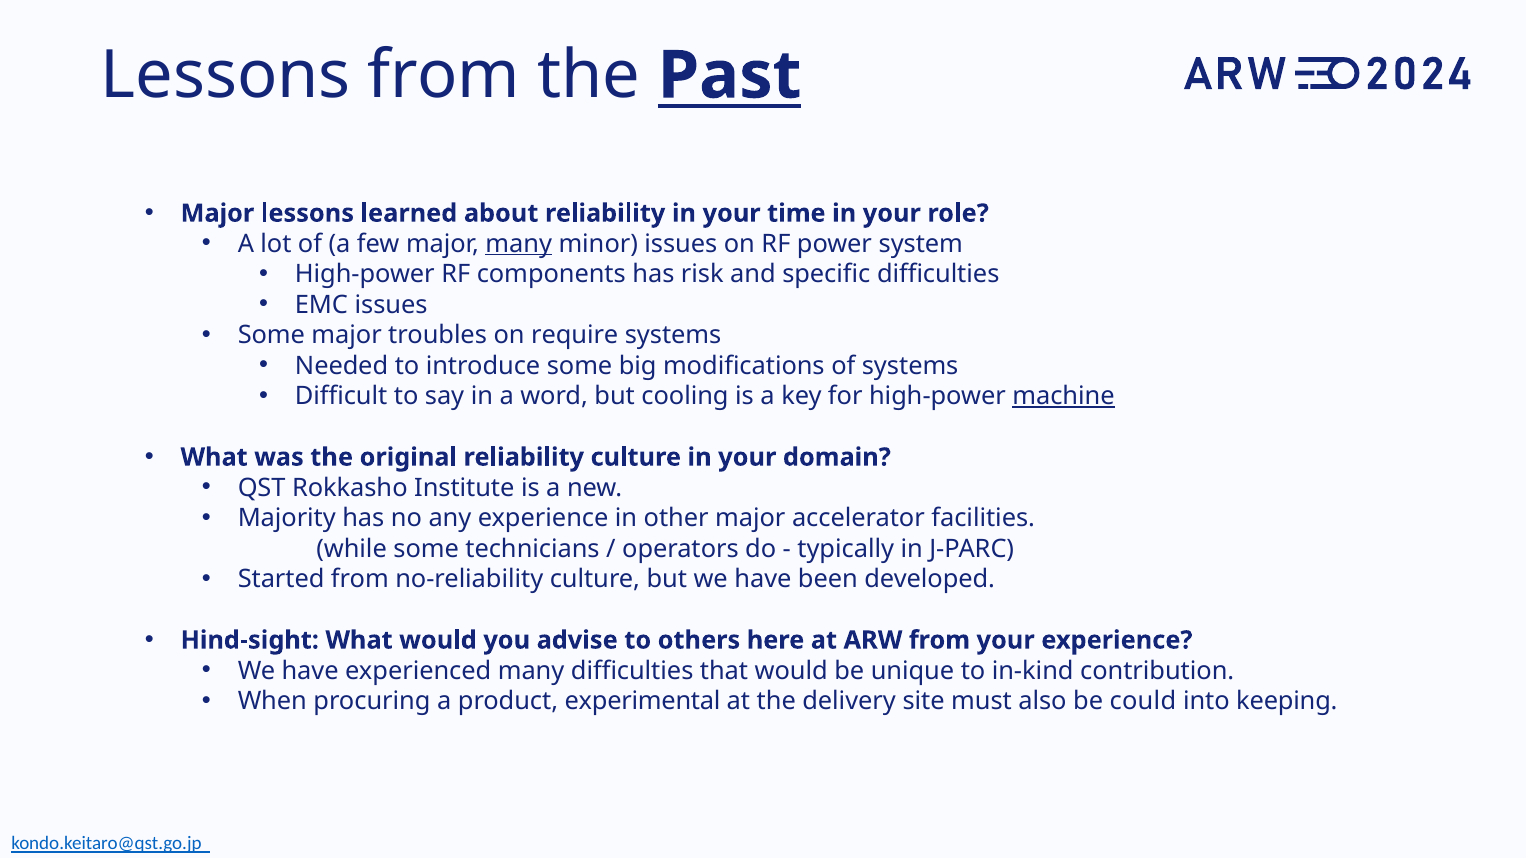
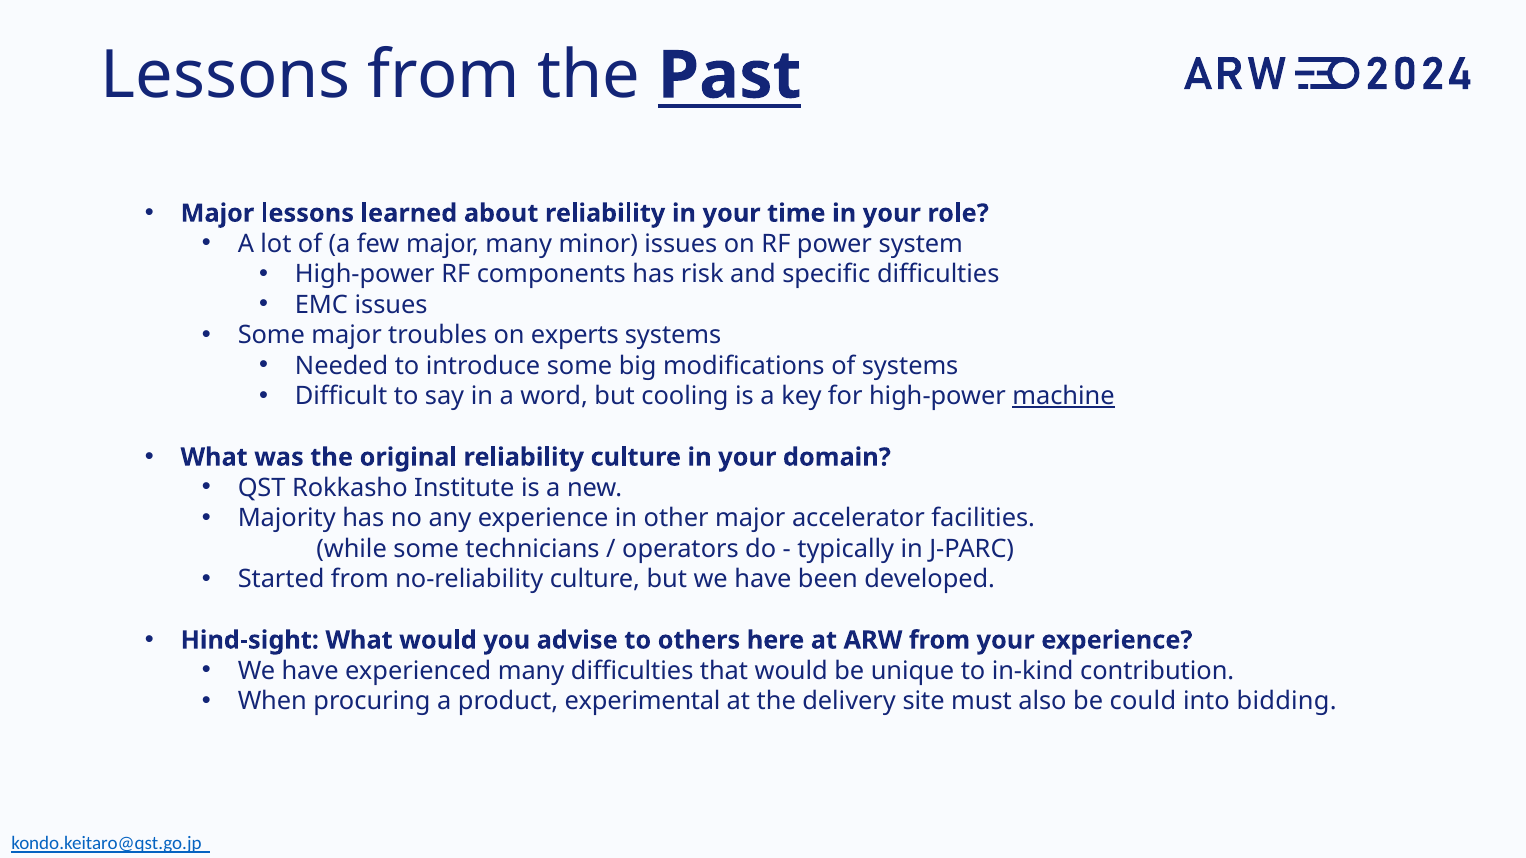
many at (519, 244) underline: present -> none
require: require -> experts
keeping: keeping -> bidding
